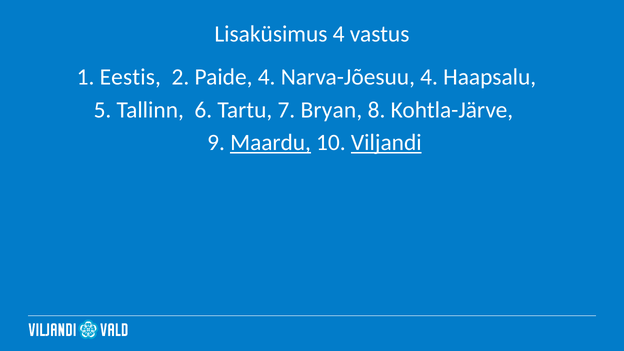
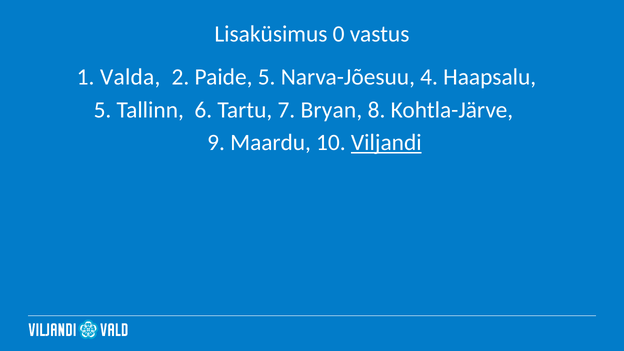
Lisaküsimus 4: 4 -> 0
Eestis: Eestis -> Valda
Paide 4: 4 -> 5
Maardu underline: present -> none
